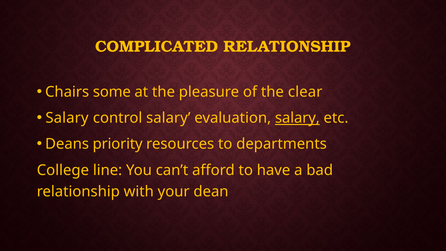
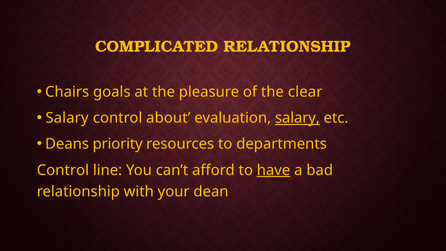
some: some -> goals
control salary: salary -> about
College at (63, 170): College -> Control
have underline: none -> present
